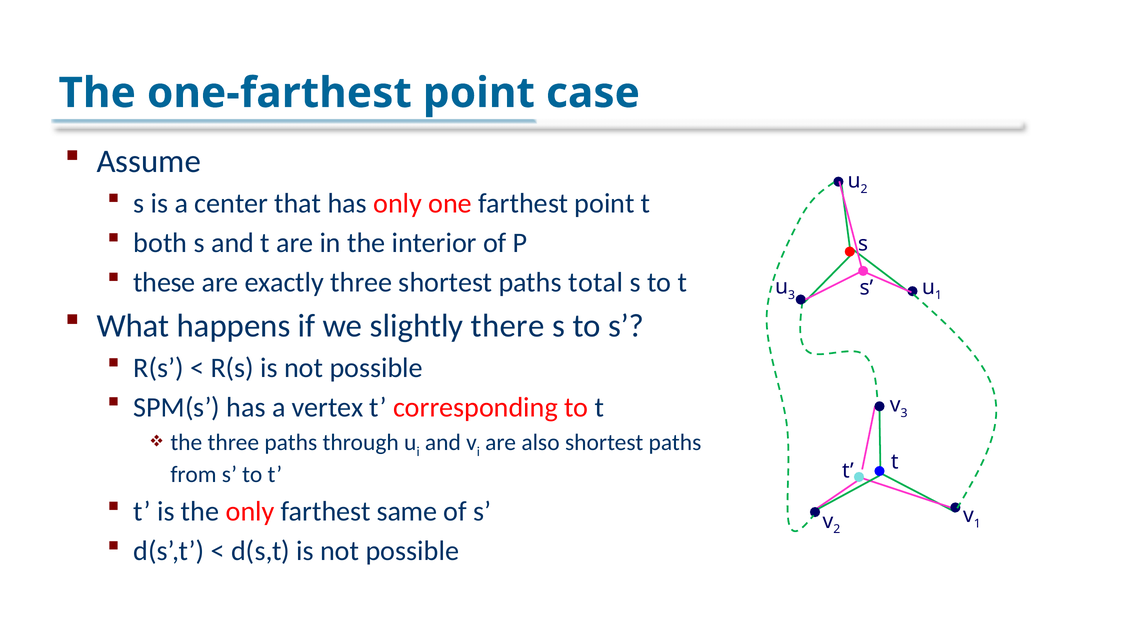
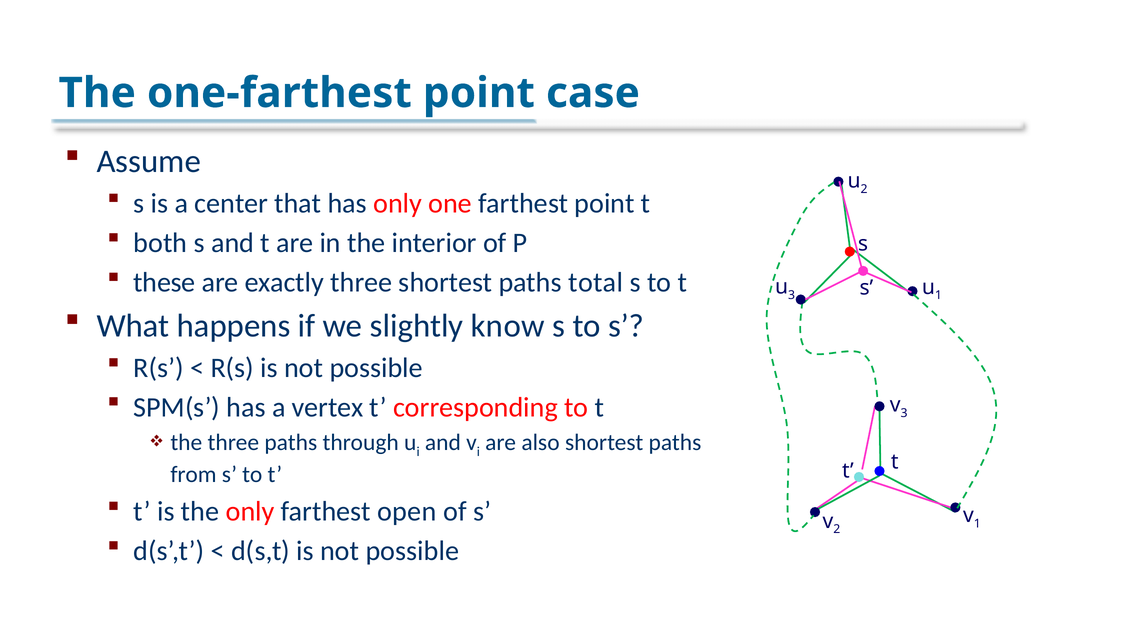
there: there -> know
same: same -> open
